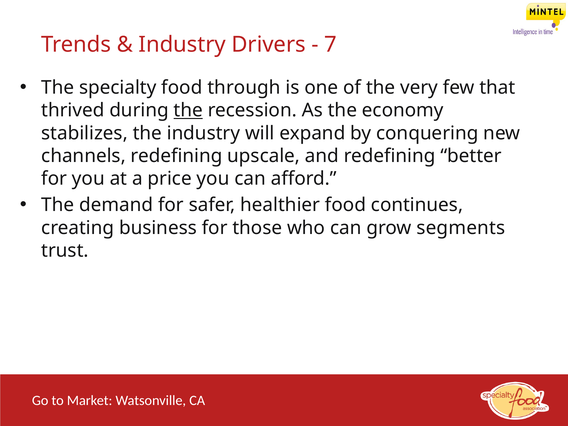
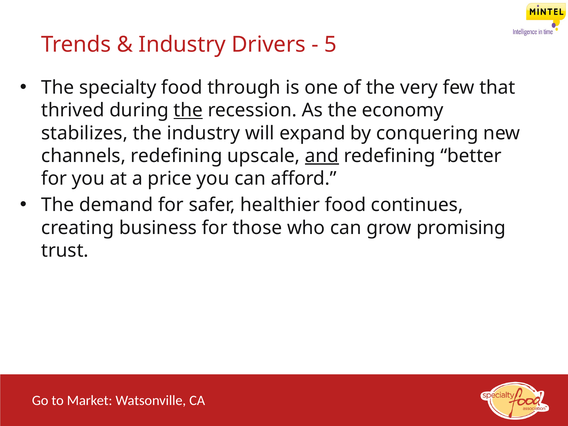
7: 7 -> 5
and underline: none -> present
segments: segments -> promising
